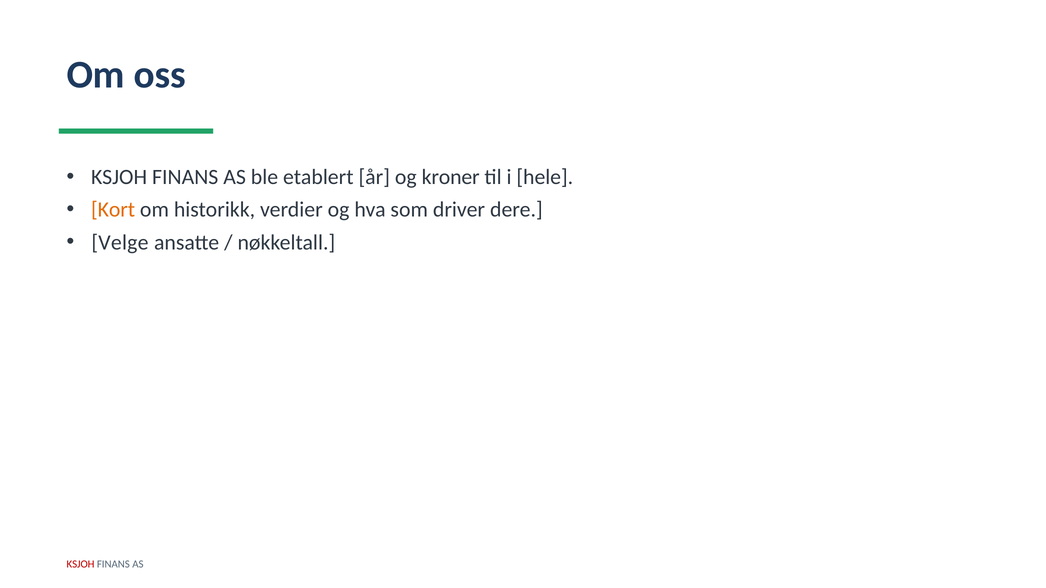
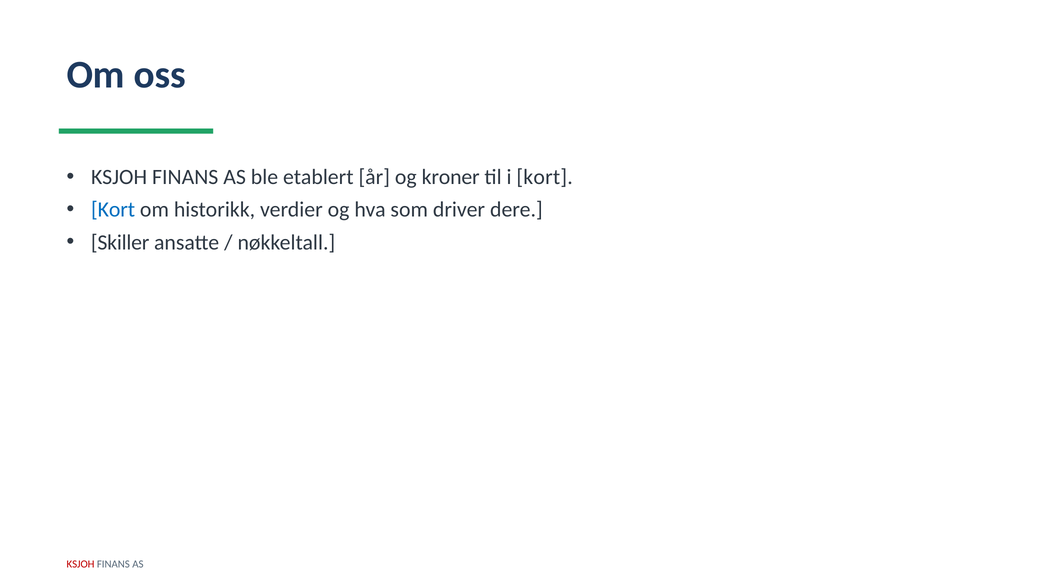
i hele: hele -> kort
Kort at (113, 210) colour: orange -> blue
Velge: Velge -> Skiller
